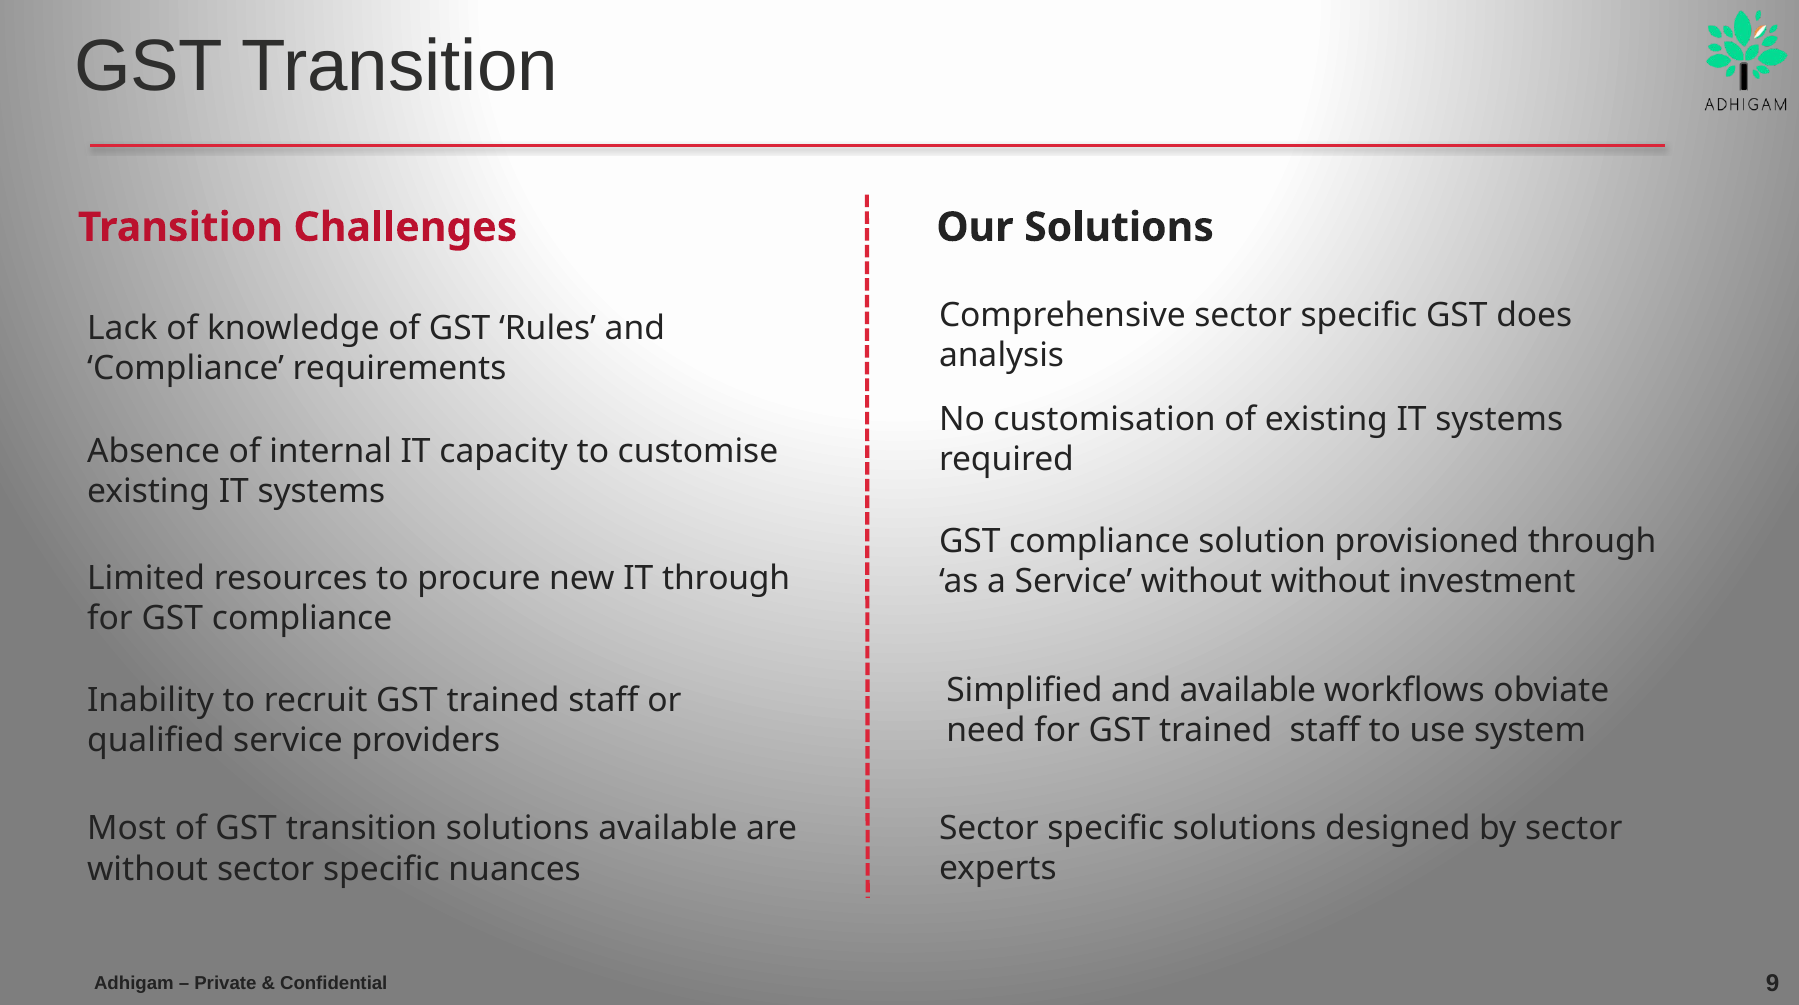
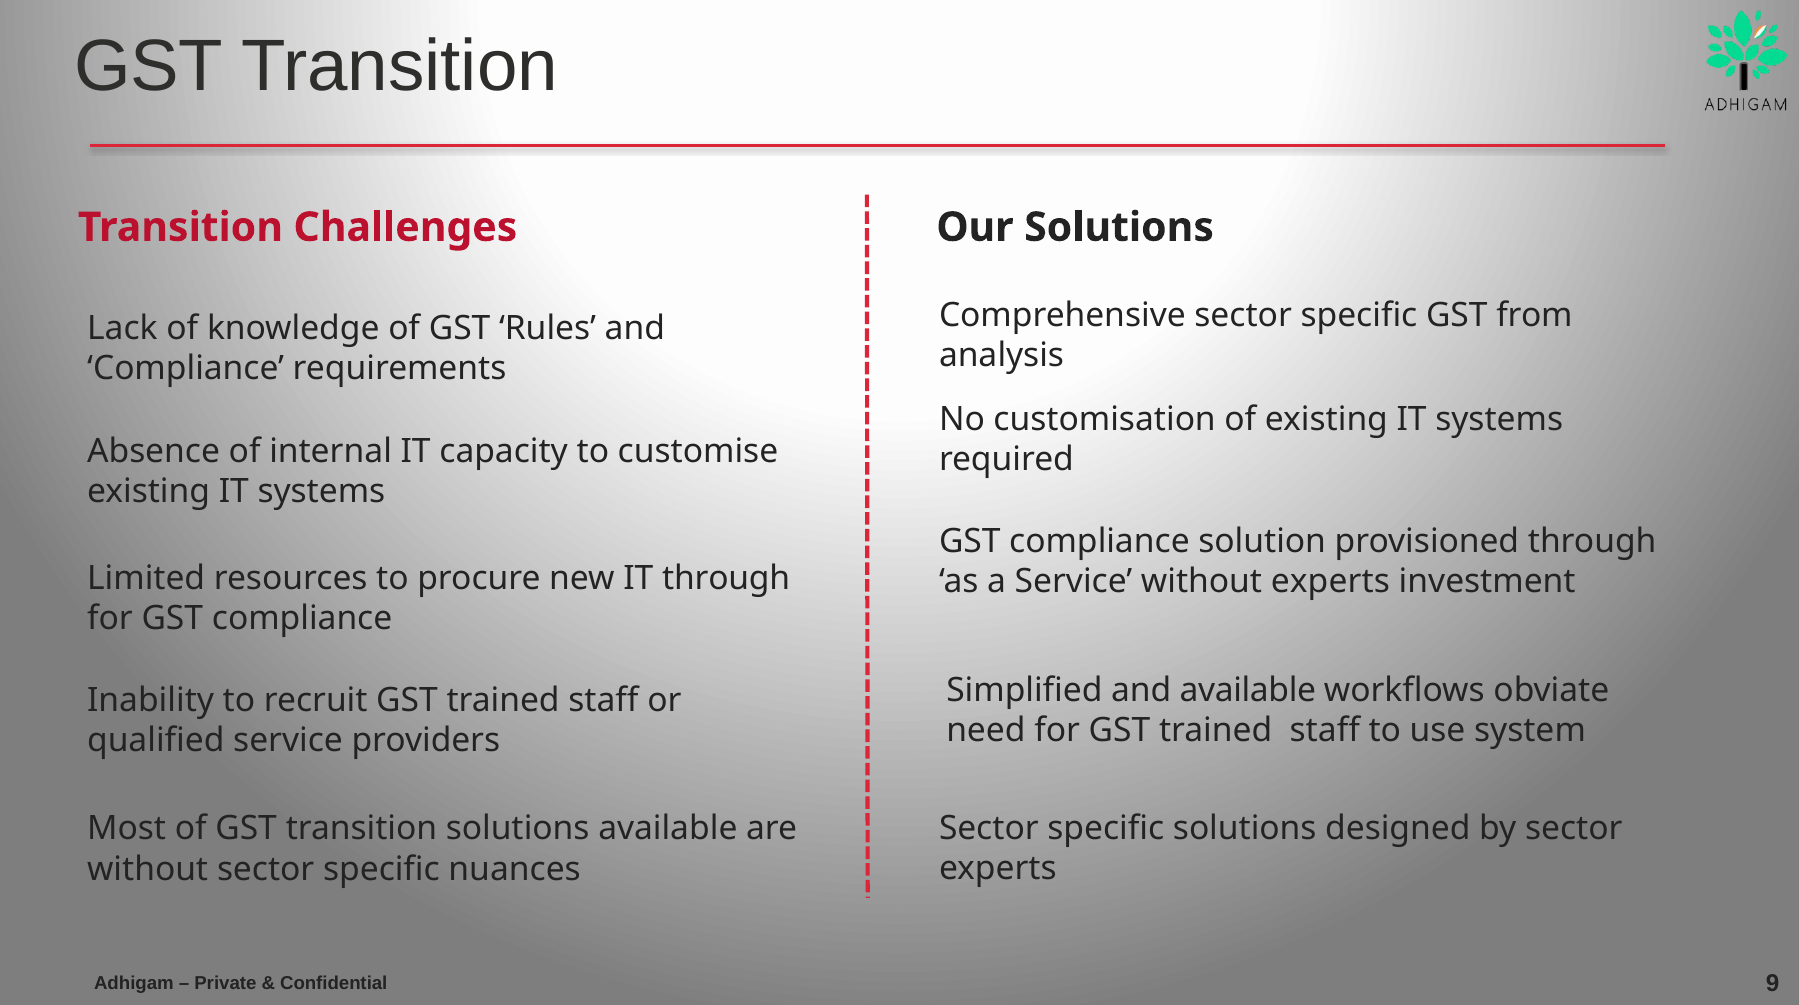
does: does -> from
without without: without -> experts
